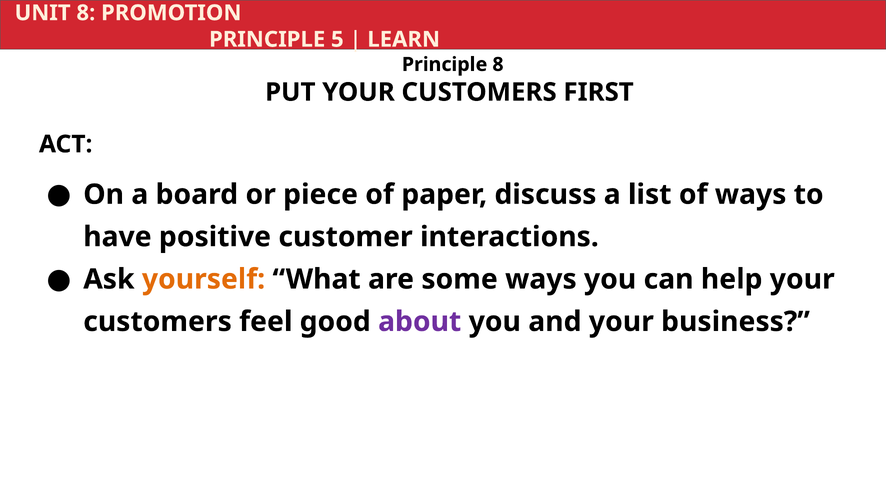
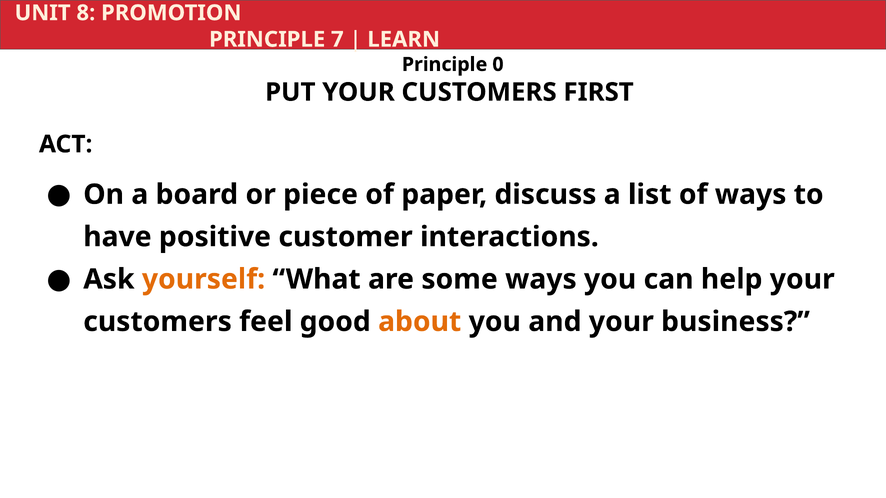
5: 5 -> 7
Principle 8: 8 -> 0
about colour: purple -> orange
